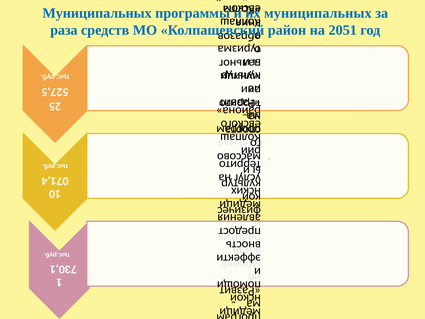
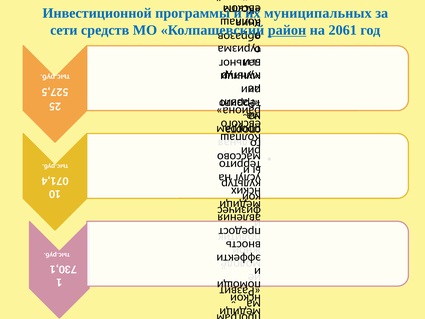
Муниципальных at (97, 13): Муниципальных -> Инвестиционной
раза: раза -> сети
район underline: none -> present
2051: 2051 -> 2061
